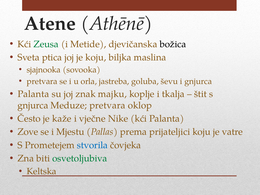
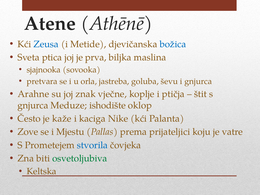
Zeusa colour: green -> blue
božica colour: black -> blue
je koju: koju -> prva
Palanta at (33, 94): Palanta -> Arahne
majku: majku -> vječne
tkalja: tkalja -> ptičja
Meduze pretvara: pretvara -> ishodište
vječne: vječne -> kaciga
